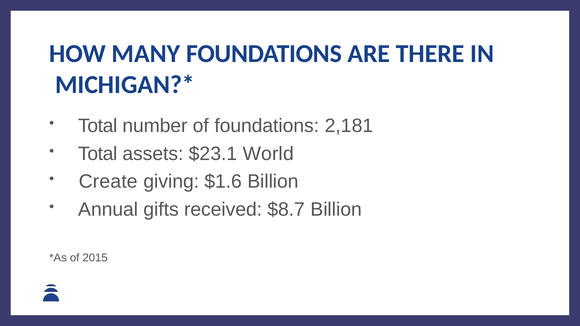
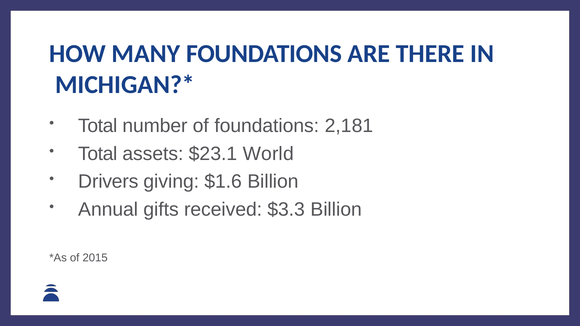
Create: Create -> Drivers
$8.7: $8.7 -> $3.3
